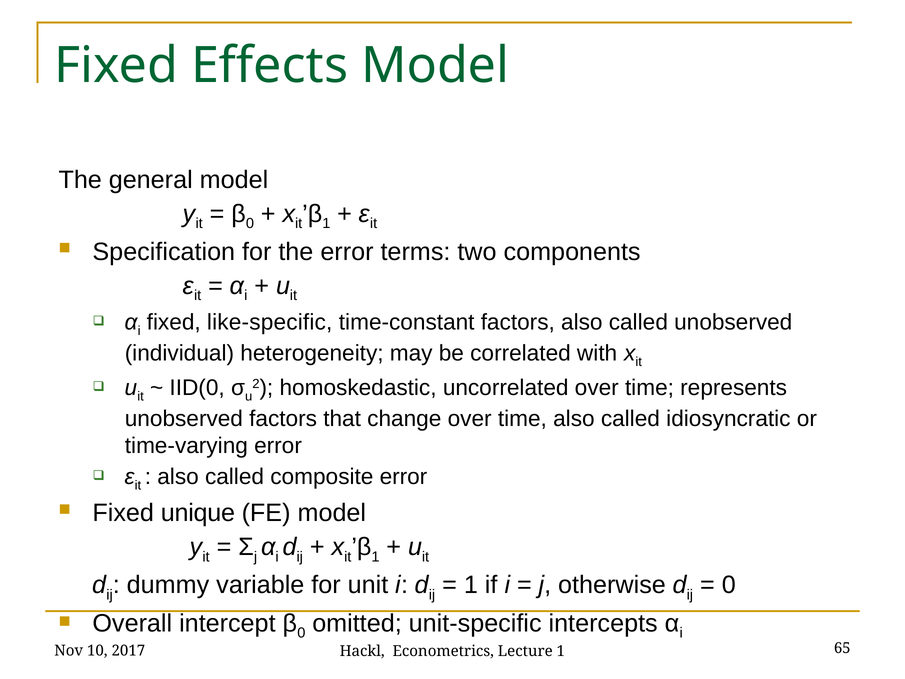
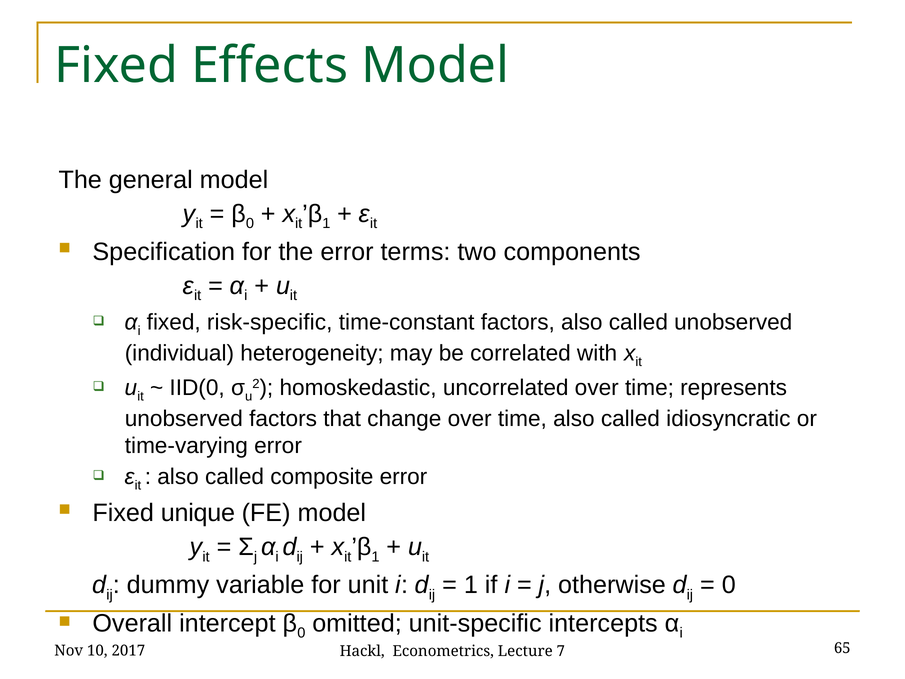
like-specific: like-specific -> risk-specific
Lecture 1: 1 -> 7
